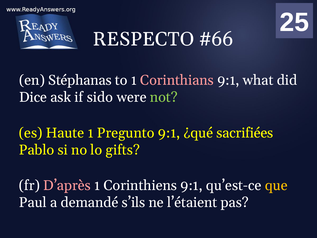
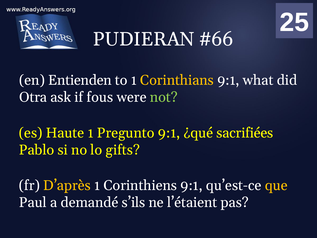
RESPECTO: RESPECTO -> PUDIERAN
Stéphanas: Stéphanas -> Entienden
Corinthians colour: pink -> yellow
Dice: Dice -> Otra
sido: sido -> fous
D’après colour: pink -> yellow
